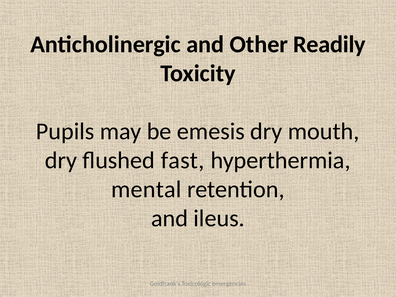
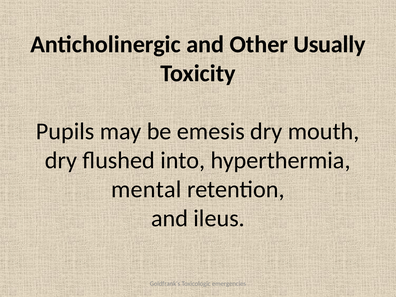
Readily: Readily -> Usually
fast: fast -> into
